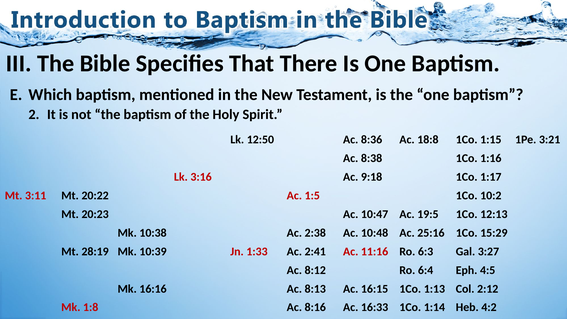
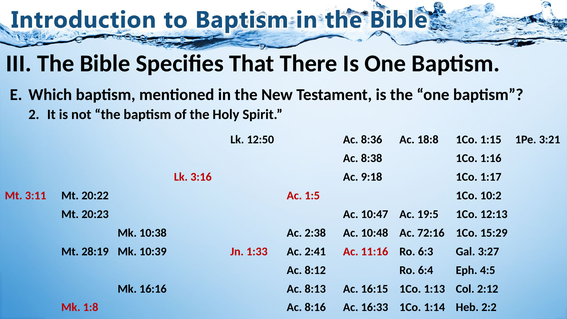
25:16: 25:16 -> 72:16
4:2: 4:2 -> 2:2
